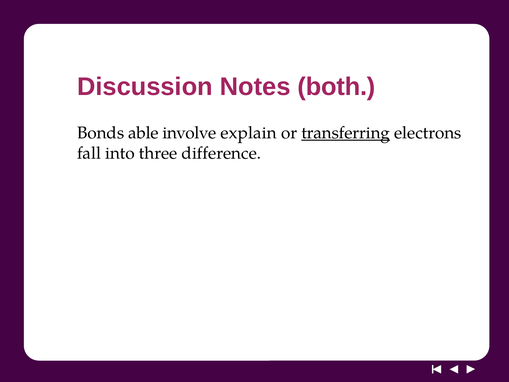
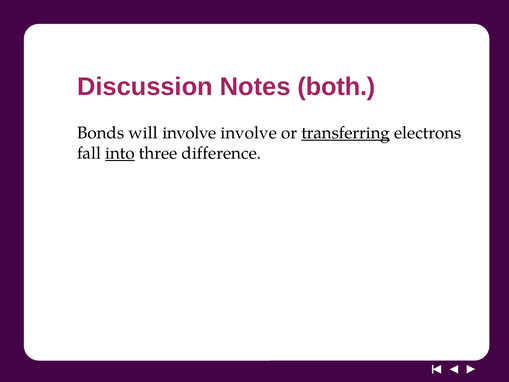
able: able -> will
involve explain: explain -> involve
into underline: none -> present
